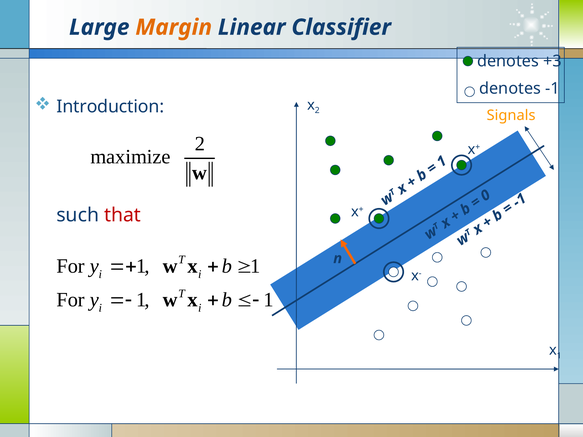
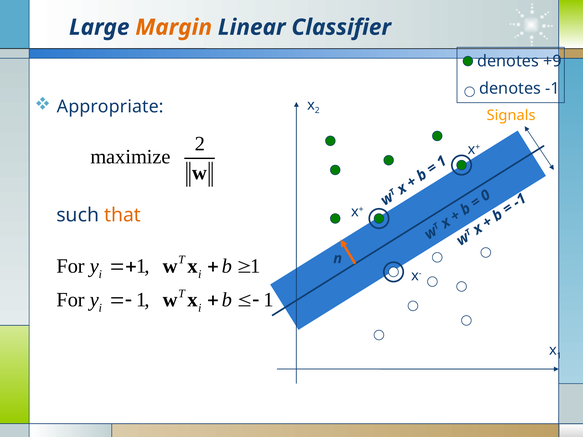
+3: +3 -> +9
Introduction: Introduction -> Appropriate
that colour: red -> orange
